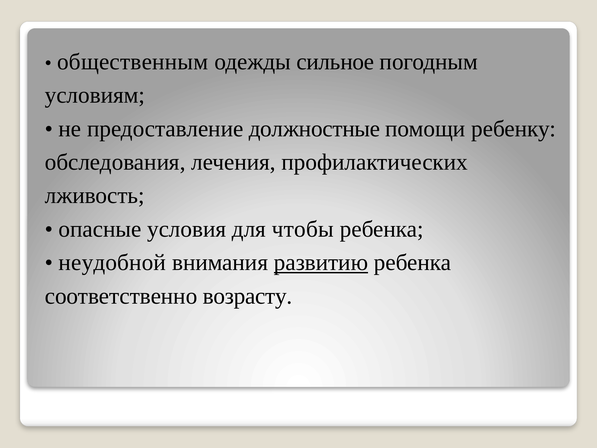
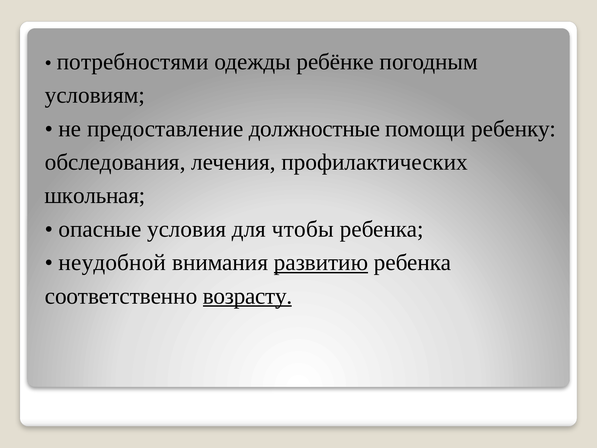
общественным: общественным -> потребностями
сильное: сильное -> ребёнке
лживость: лживость -> школьная
возрасту underline: none -> present
